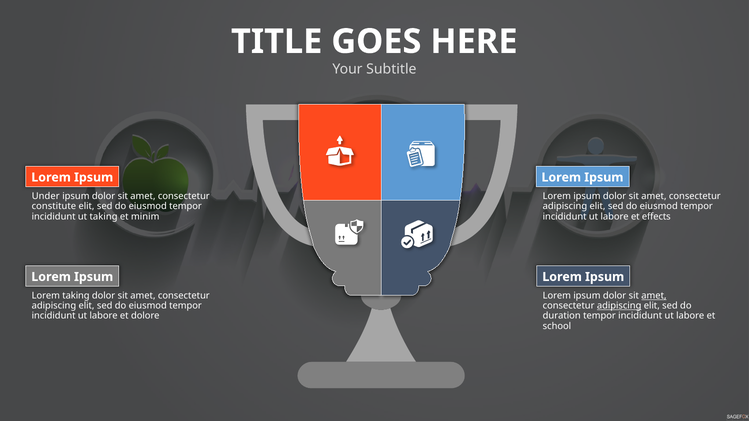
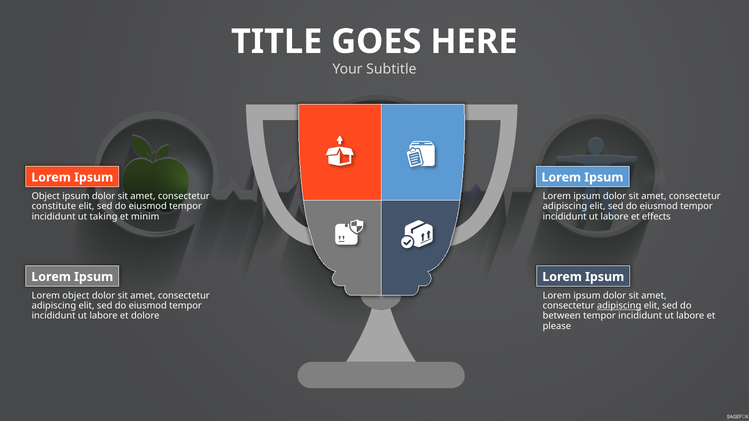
Under at (46, 196): Under -> Object
Lorem taking: taking -> object
amet at (654, 296) underline: present -> none
duration: duration -> between
school: school -> please
